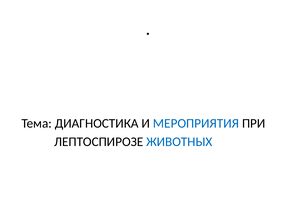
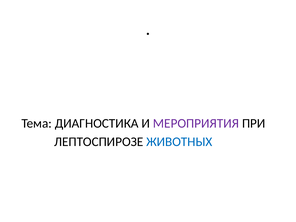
МЕРОПРИЯТИЯ colour: blue -> purple
